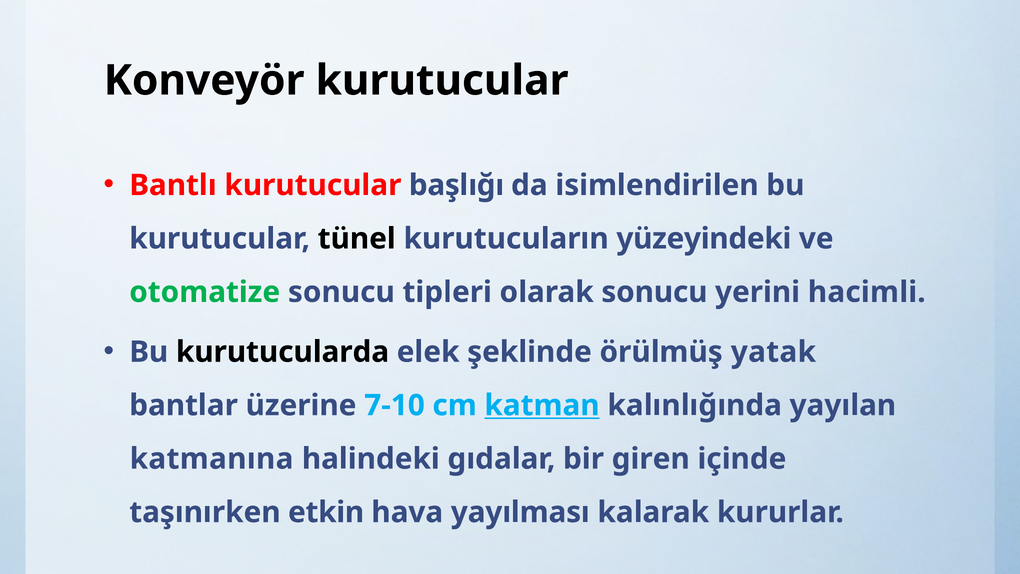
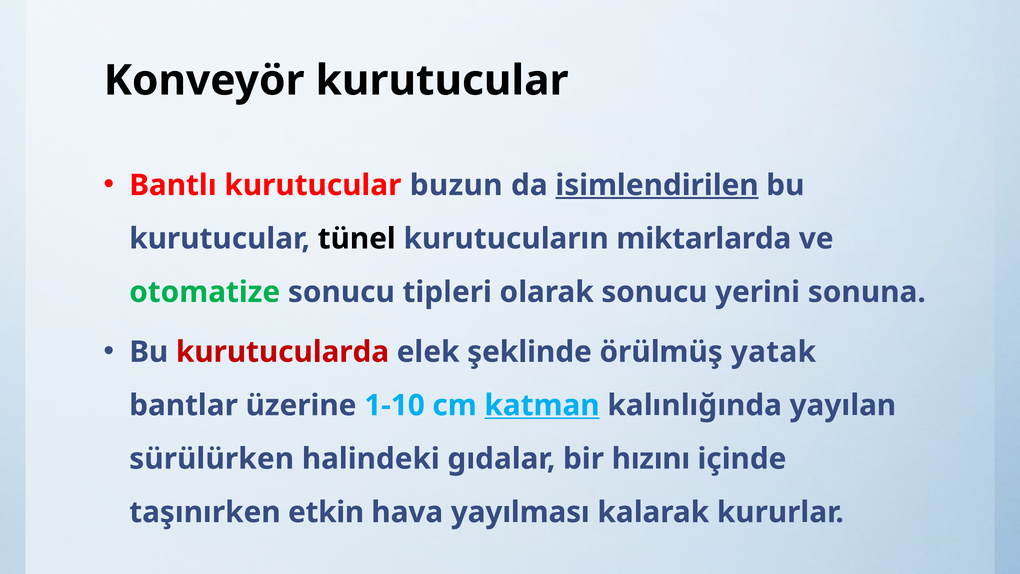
başlığı: başlığı -> buzun
isimlendirilen underline: none -> present
yüzeyindeki: yüzeyindeki -> miktarlarda
hacimli: hacimli -> sonuna
kurutucularda colour: black -> red
7-10: 7-10 -> 1-10
katmanına: katmanına -> sürülürken
giren: giren -> hızını
